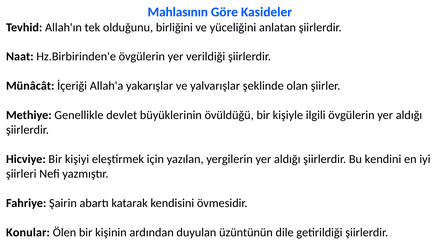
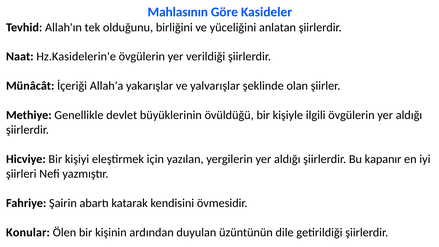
Hz.Birbirinden'e: Hz.Birbirinden'e -> Hz.Kasidelerin'e
kendini: kendini -> kapanır
